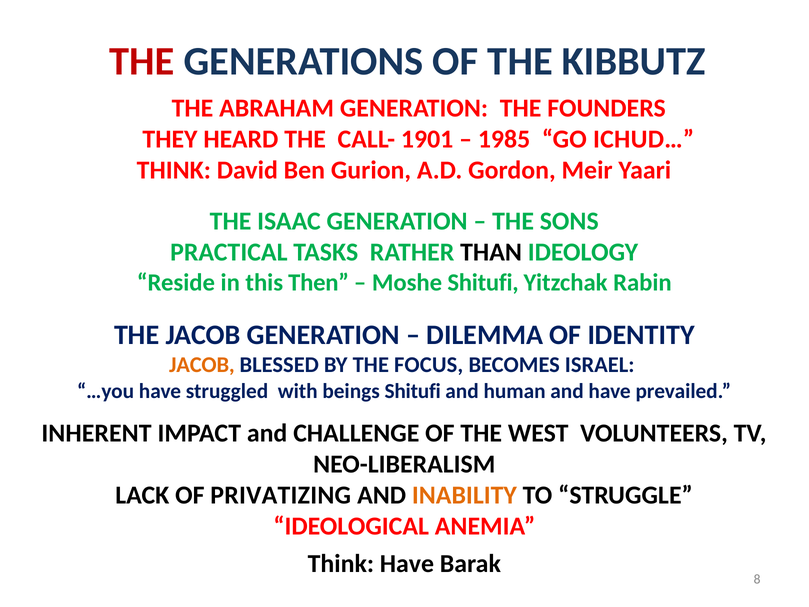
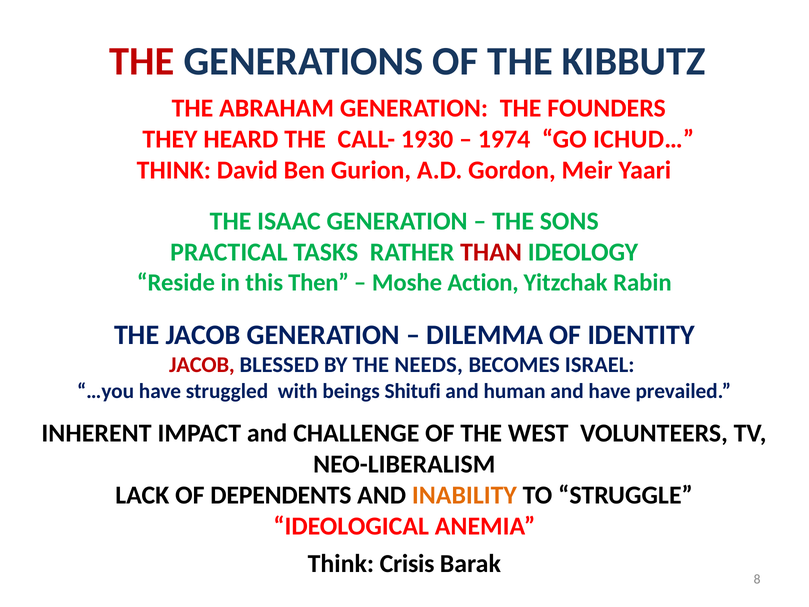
1901: 1901 -> 1930
1985: 1985 -> 1974
THAN colour: black -> red
Moshe Shitufi: Shitufi -> Action
JACOB at (202, 365) colour: orange -> red
FOCUS: FOCUS -> NEEDS
PRIVATIZING: PRIVATIZING -> DEPENDENTS
Think Have: Have -> Crisis
